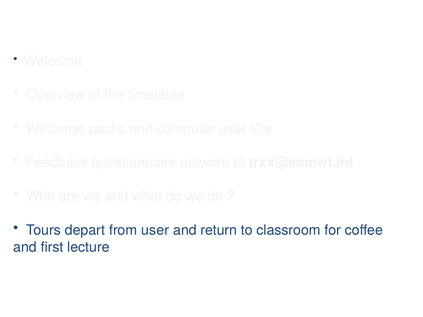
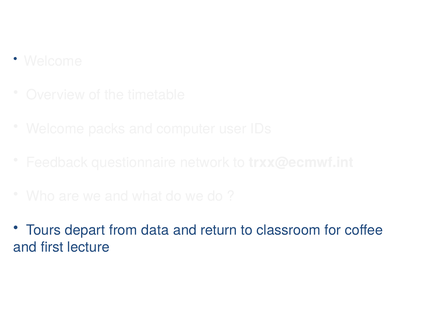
from user: user -> data
